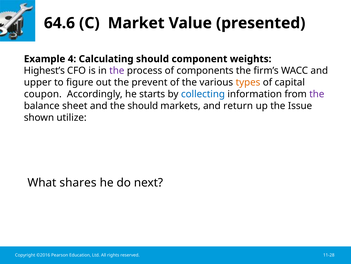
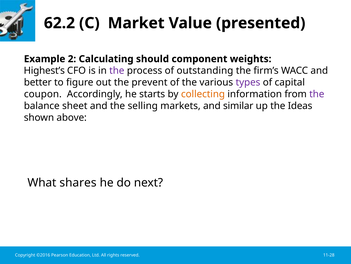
64.6: 64.6 -> 62.2
4: 4 -> 2
components: components -> outstanding
upper: upper -> better
types colour: orange -> purple
collecting colour: blue -> orange
the should: should -> selling
return: return -> similar
Issue: Issue -> Ideas
utilize: utilize -> above
